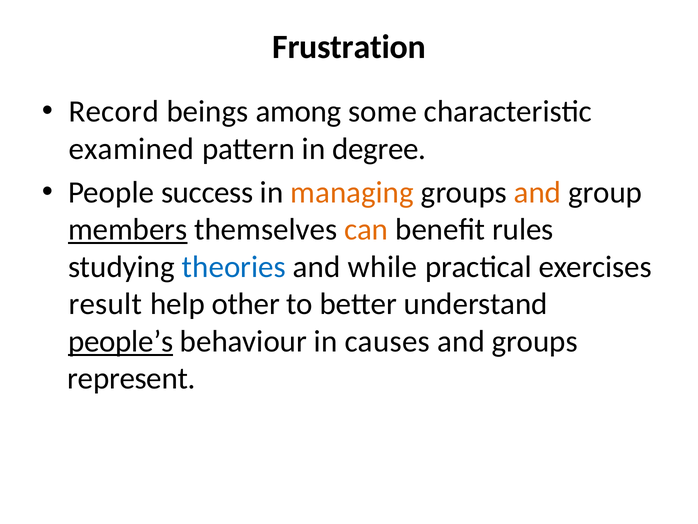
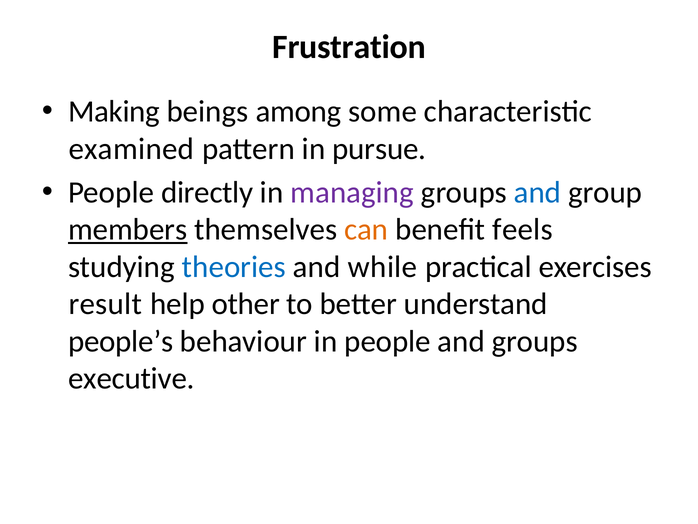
Record: Record -> Making
degree: degree -> pursue
success: success -> directly
managing colour: orange -> purple
and at (538, 192) colour: orange -> blue
rules: rules -> feels
people’s underline: present -> none
in causes: causes -> people
represent: represent -> executive
